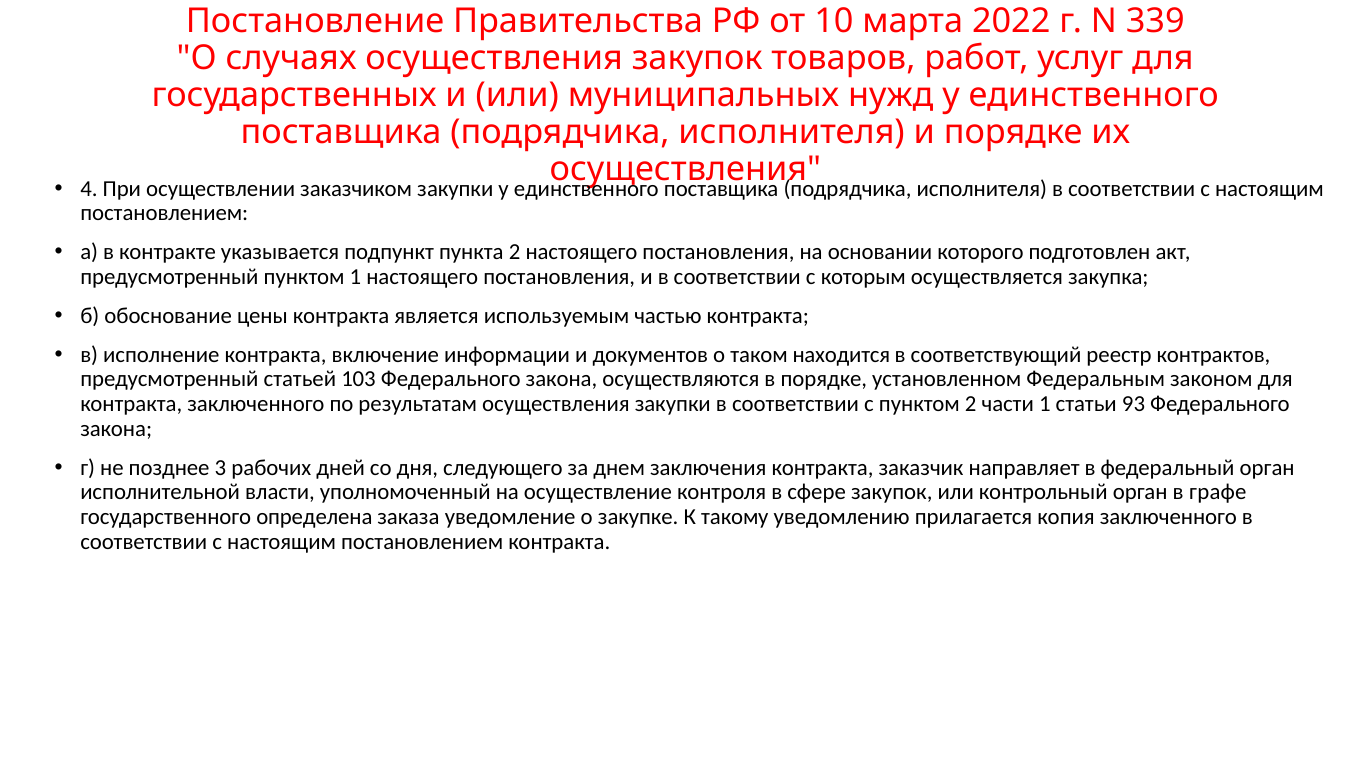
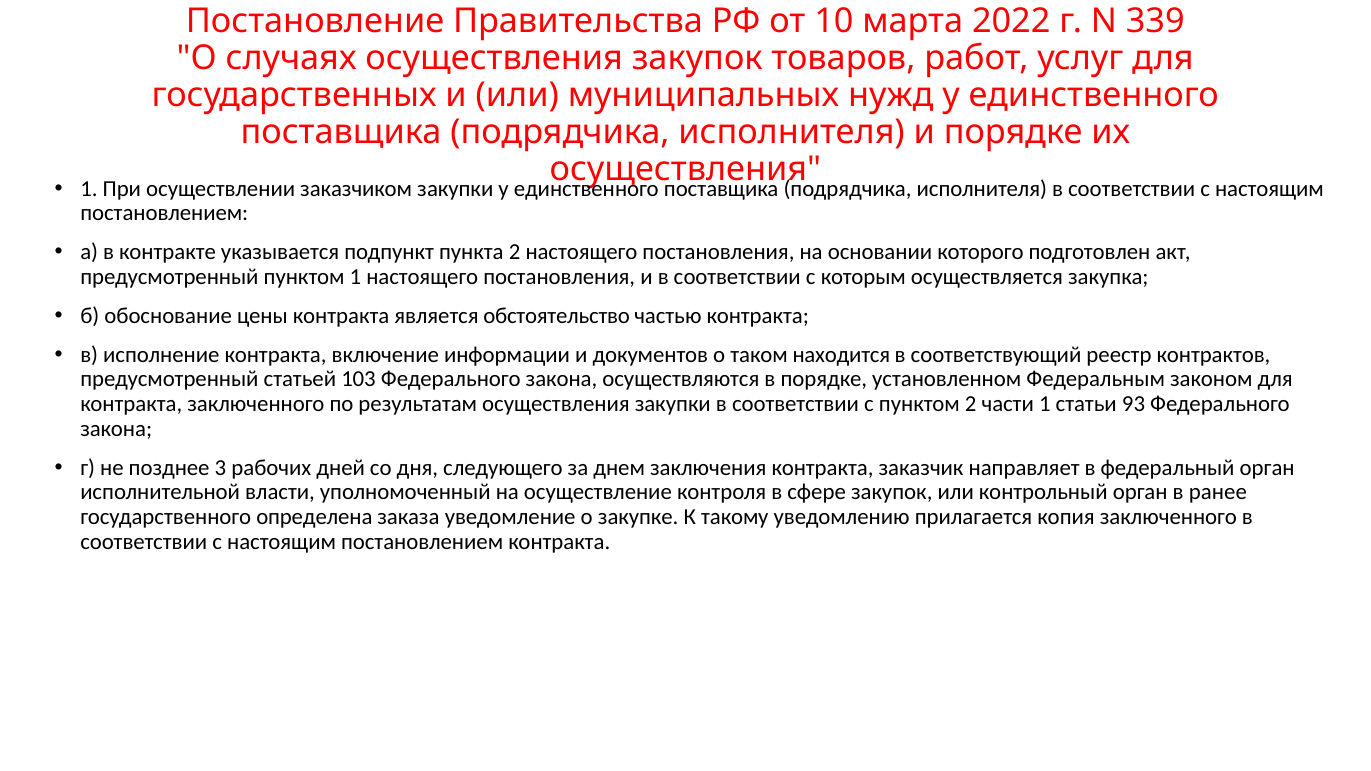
4 at (89, 189): 4 -> 1
используемым: используемым -> обстоятельство
графе: графе -> ранее
